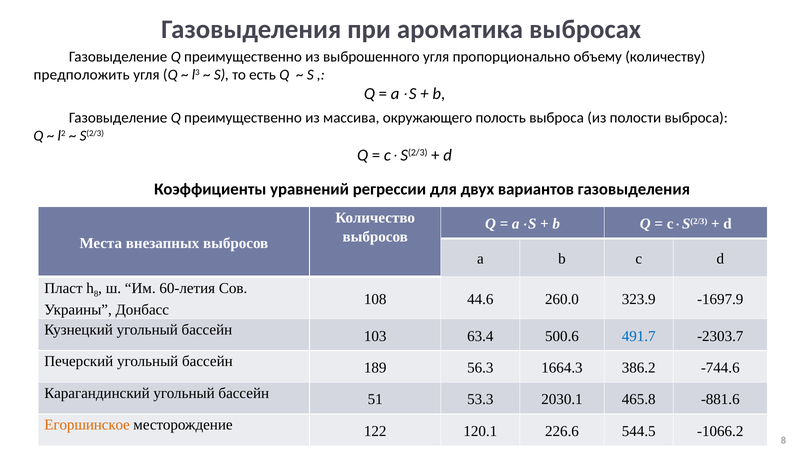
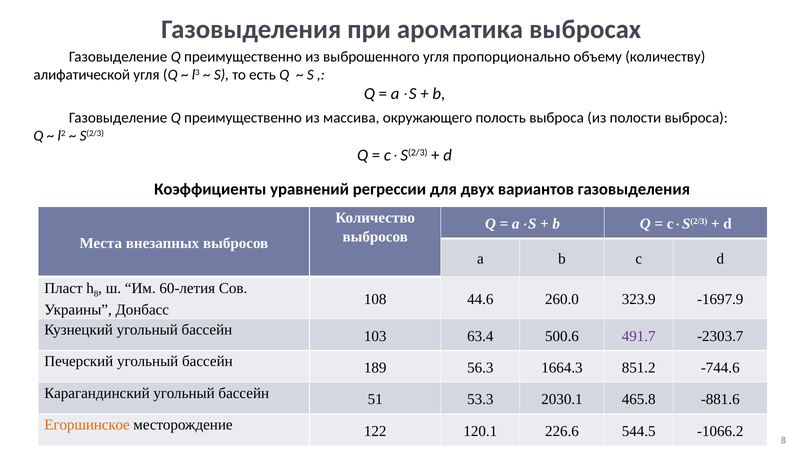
предположить: предположить -> алифатической
491.7 colour: blue -> purple
386.2: 386.2 -> 851.2
